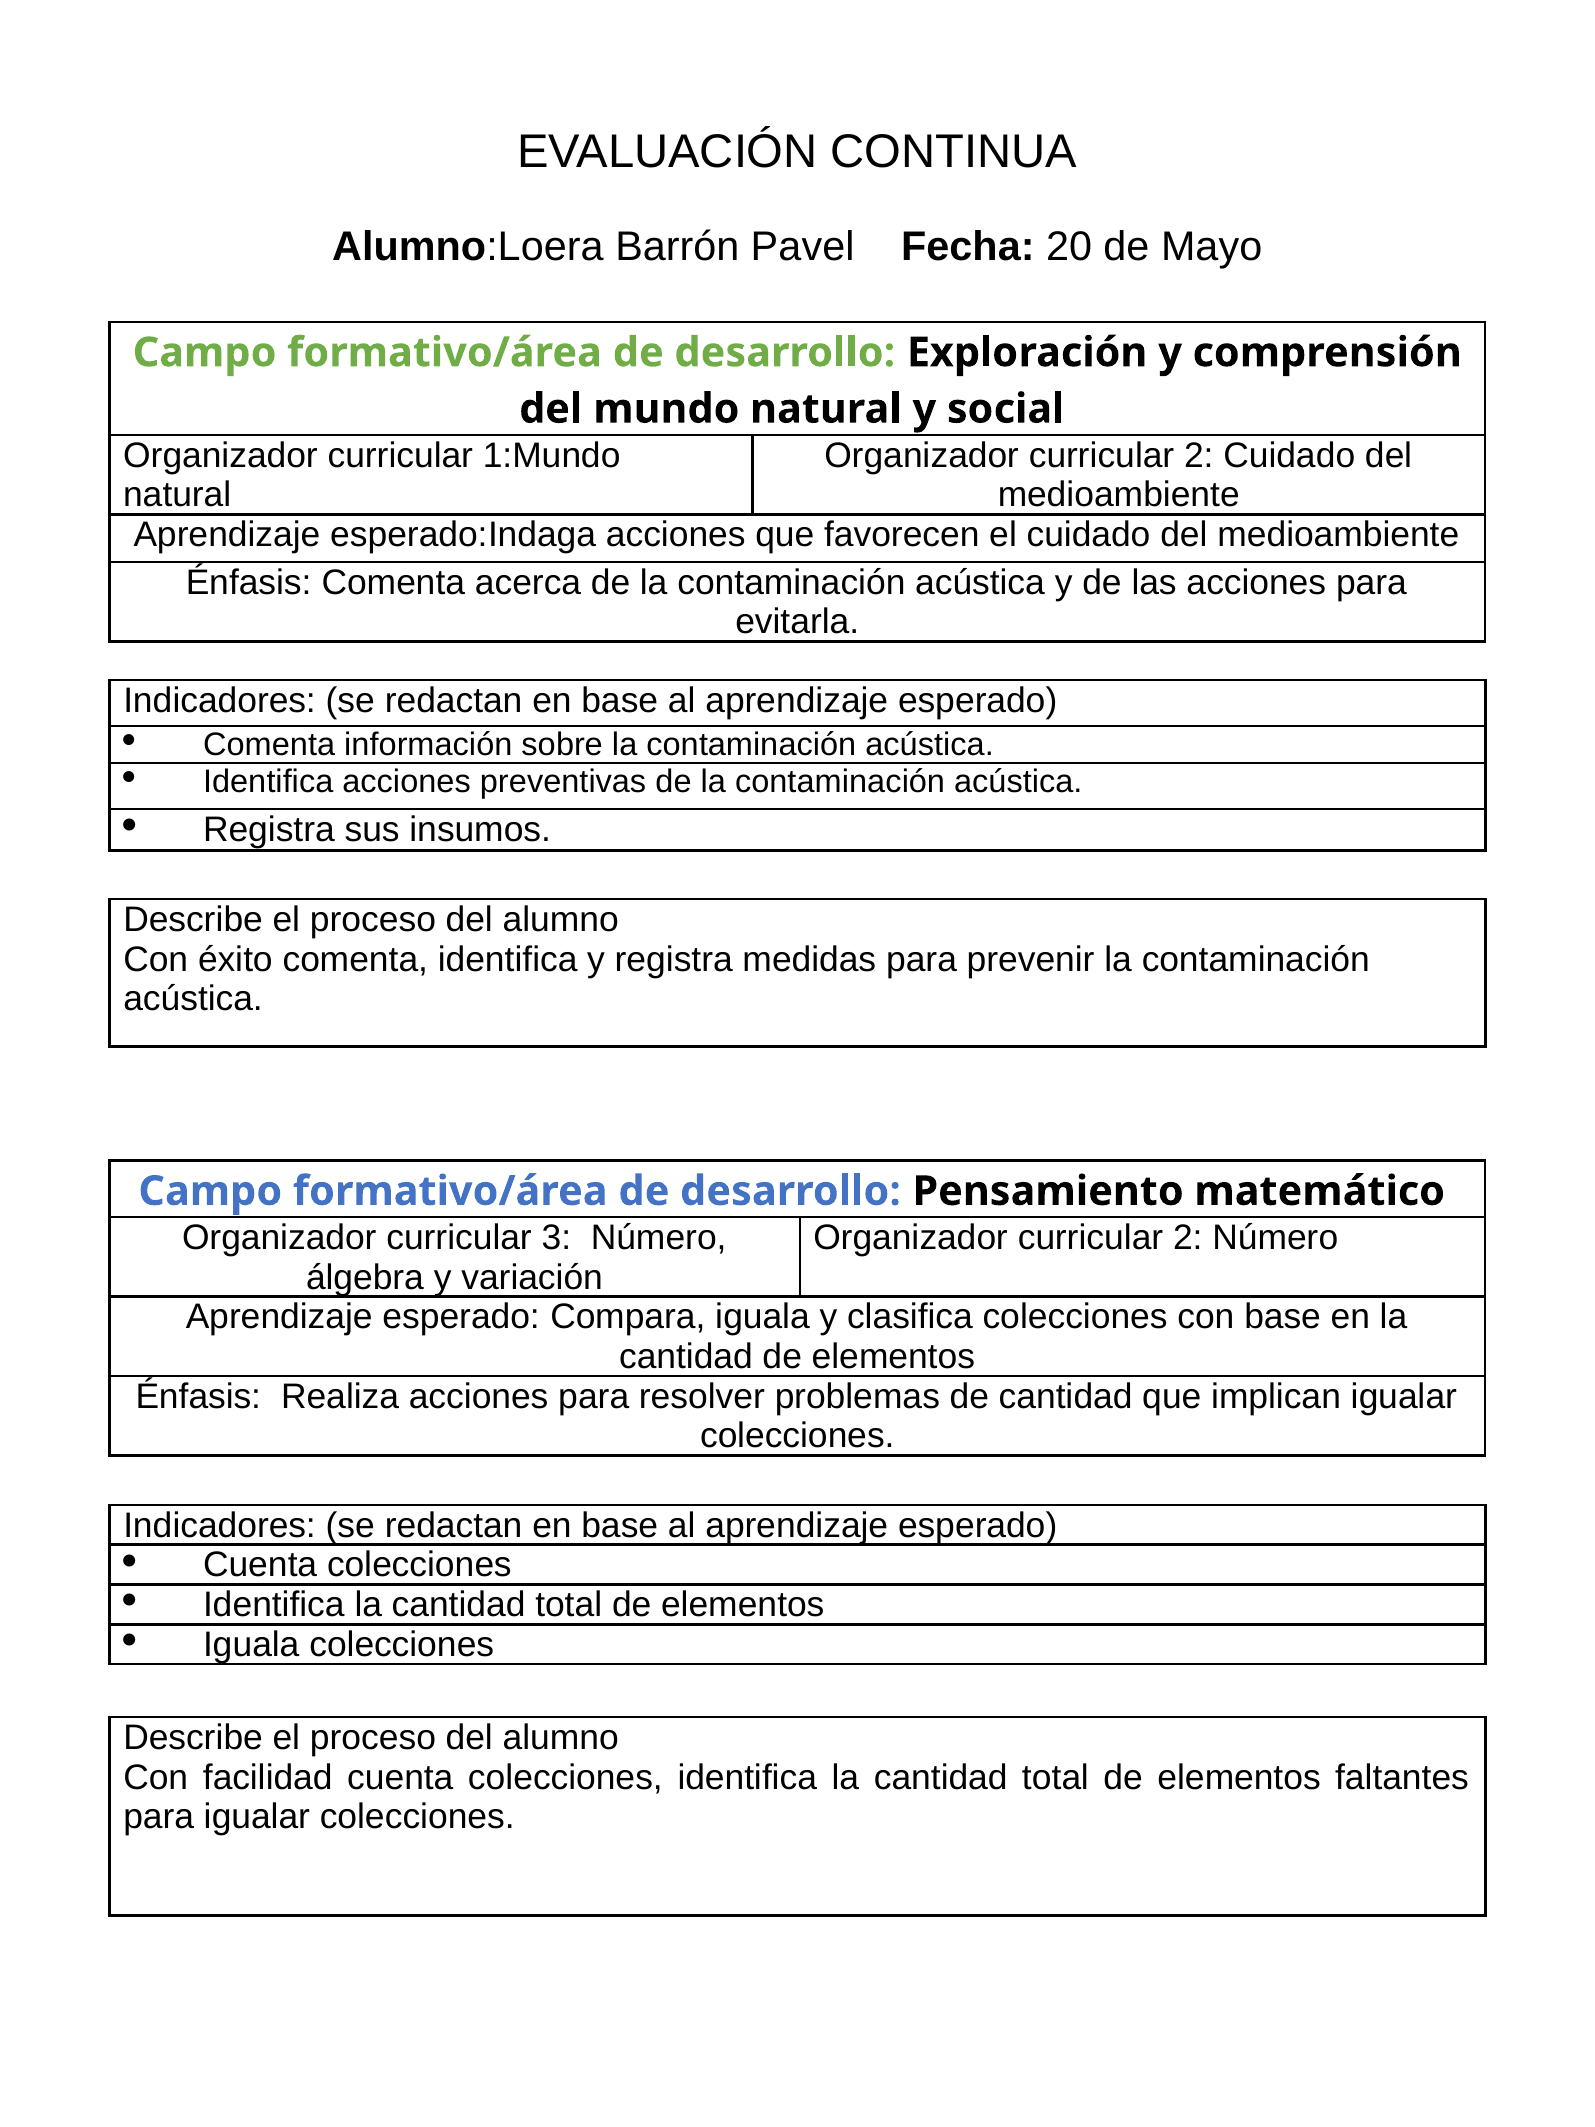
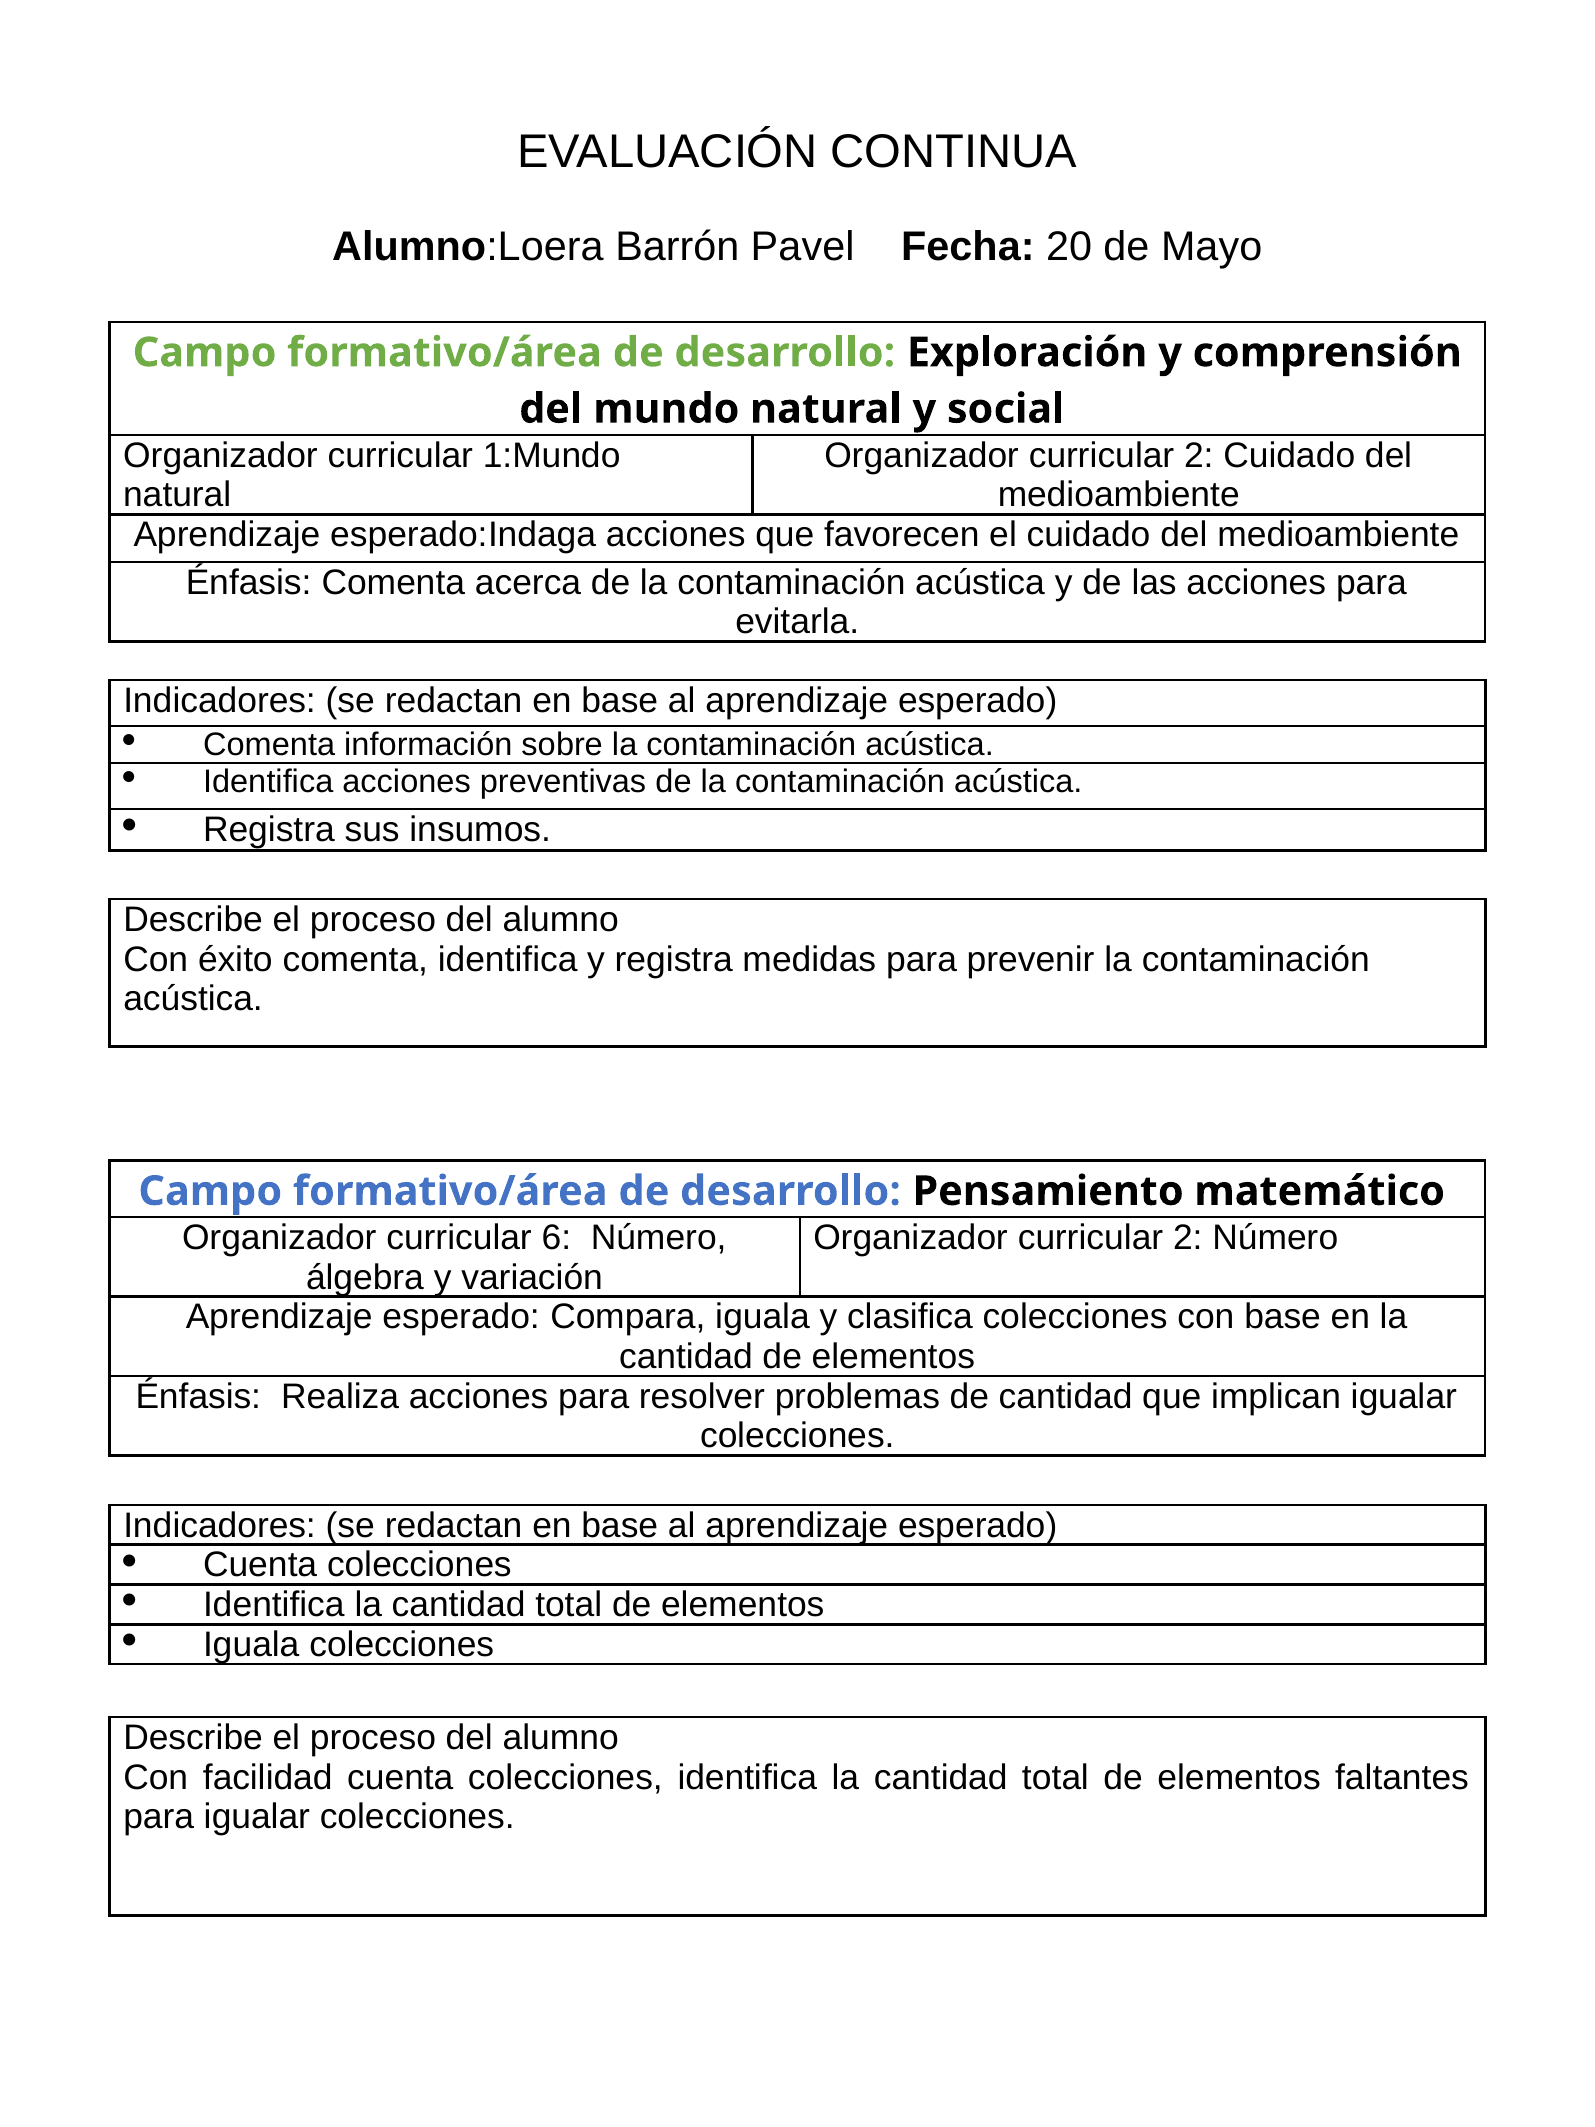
3: 3 -> 6
